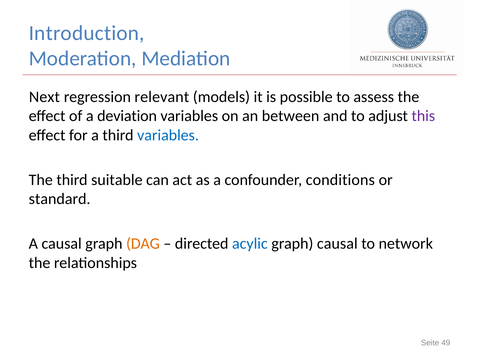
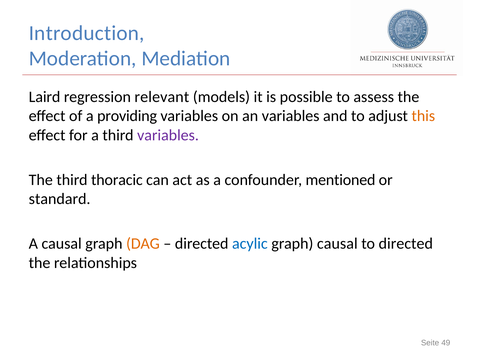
Next: Next -> Laird
deviation: deviation -> providing
an between: between -> variables
this colour: purple -> orange
variables at (168, 135) colour: blue -> purple
suitable: suitable -> thoracic
conditions: conditions -> mentioned
to network: network -> directed
